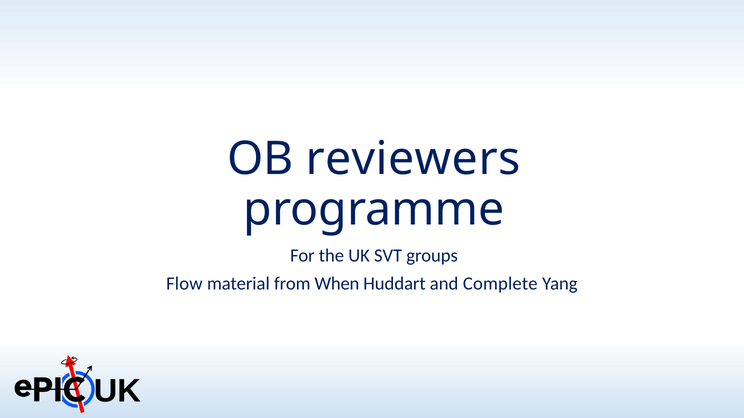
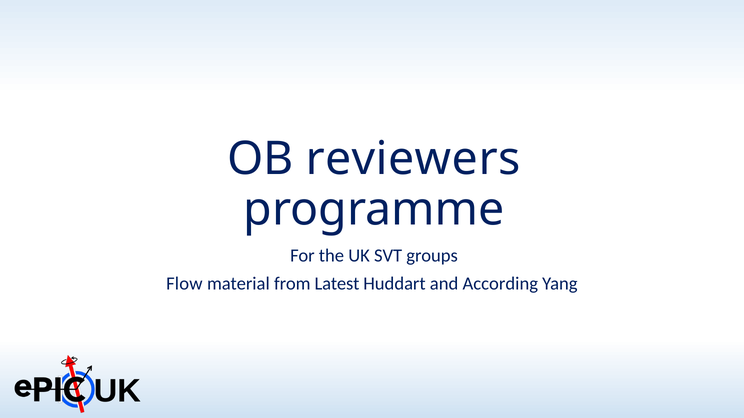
When: When -> Latest
Complete: Complete -> According
